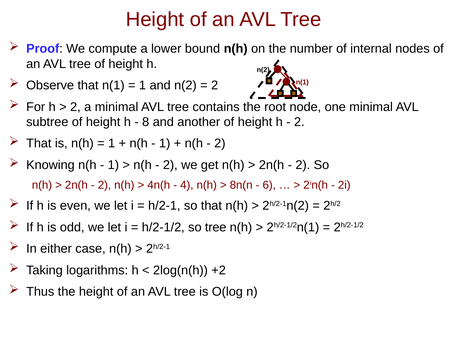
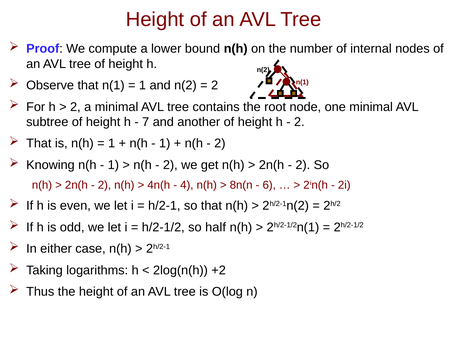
8: 8 -> 7
so tree: tree -> half
